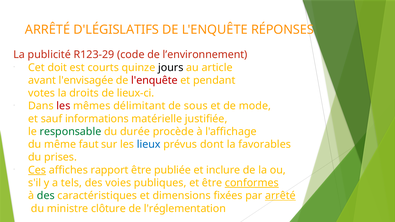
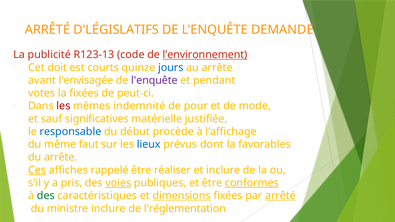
RÉPONSES: RÉPONSES -> DEMANDE
R123-29: R123-29 -> R123-13
l’environnement underline: none -> present
jours colour: black -> blue
au article: article -> arrête
l'enquête at (154, 80) colour: red -> purple
la droits: droits -> fixées
lieux-ci: lieux-ci -> peut-ci
délimitant: délimitant -> indemnité
sous: sous -> pour
informations: informations -> significatives
responsable colour: green -> blue
durée: durée -> début
du prises: prises -> arrête
rapport: rapport -> rappelé
publiée: publiée -> réaliser
tels: tels -> pris
voies underline: none -> present
dimensions underline: none -> present
ministre clôture: clôture -> inclure
